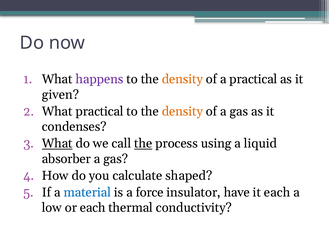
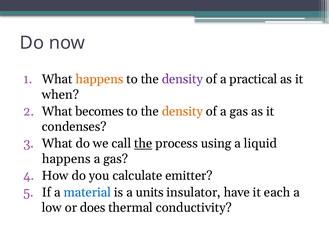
happens at (100, 79) colour: purple -> orange
density at (182, 79) colour: orange -> purple
given: given -> when
What practical: practical -> becomes
What at (57, 143) underline: present -> none
absorber at (66, 159): absorber -> happens
shaped: shaped -> emitter
force: force -> units
or each: each -> does
